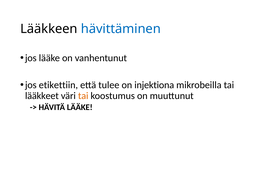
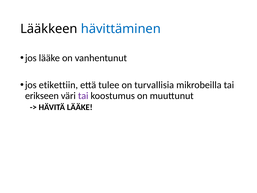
injektiona: injektiona -> turvallisia
lääkkeet: lääkkeet -> erikseen
tai at (83, 96) colour: orange -> purple
